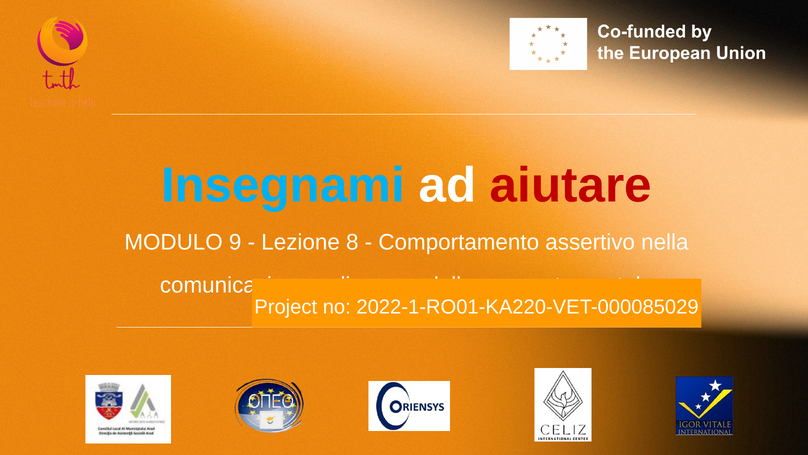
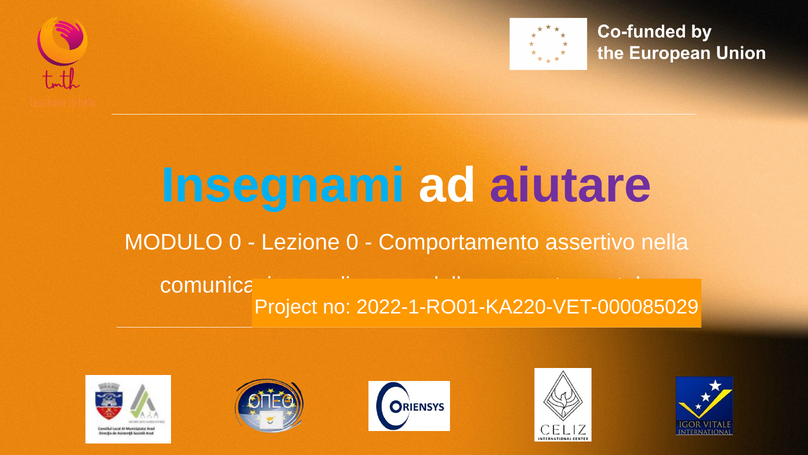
aiutare colour: red -> purple
MODULO 9: 9 -> 0
Lezione 8: 8 -> 0
